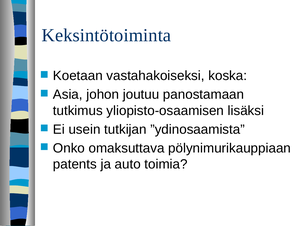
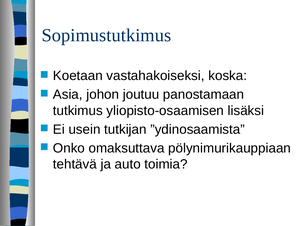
Keksintötoiminta: Keksintötoiminta -> Sopimustutkimus
patents: patents -> tehtävä
